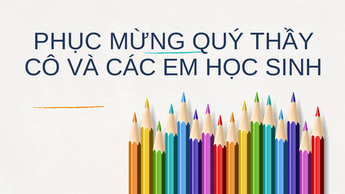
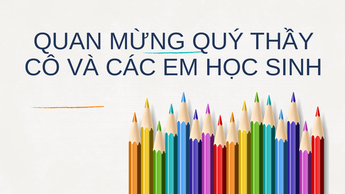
PHỤC: PHỤC -> QUAN
